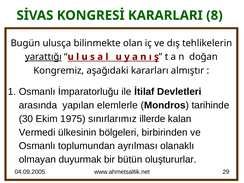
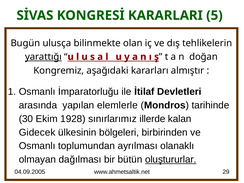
8: 8 -> 5
1975: 1975 -> 1928
Vermedi: Vermedi -> Gidecek
duyurmak: duyurmak -> dağılması
oluştururlar underline: none -> present
